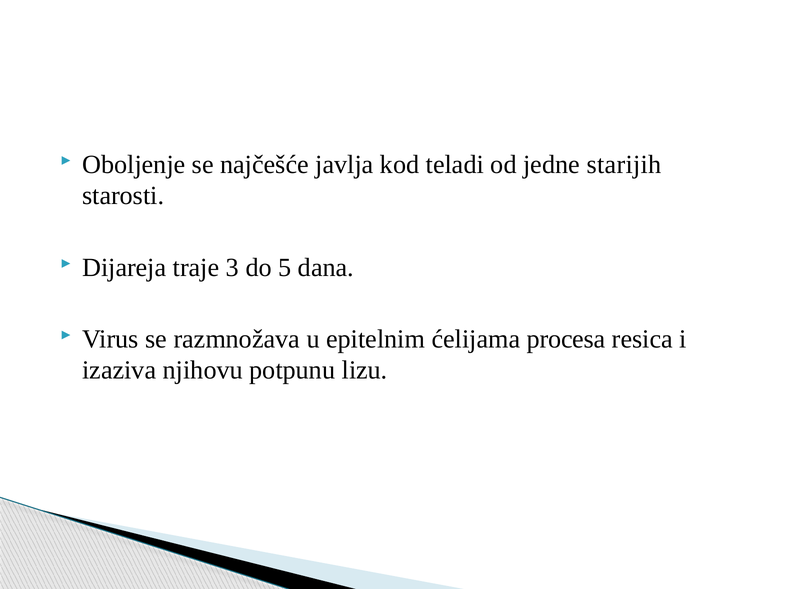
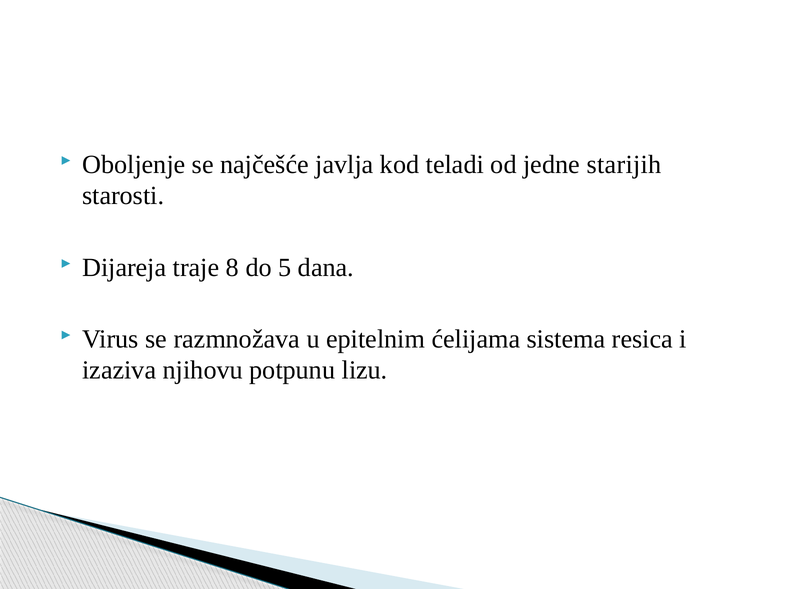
3: 3 -> 8
procesa: procesa -> sistema
